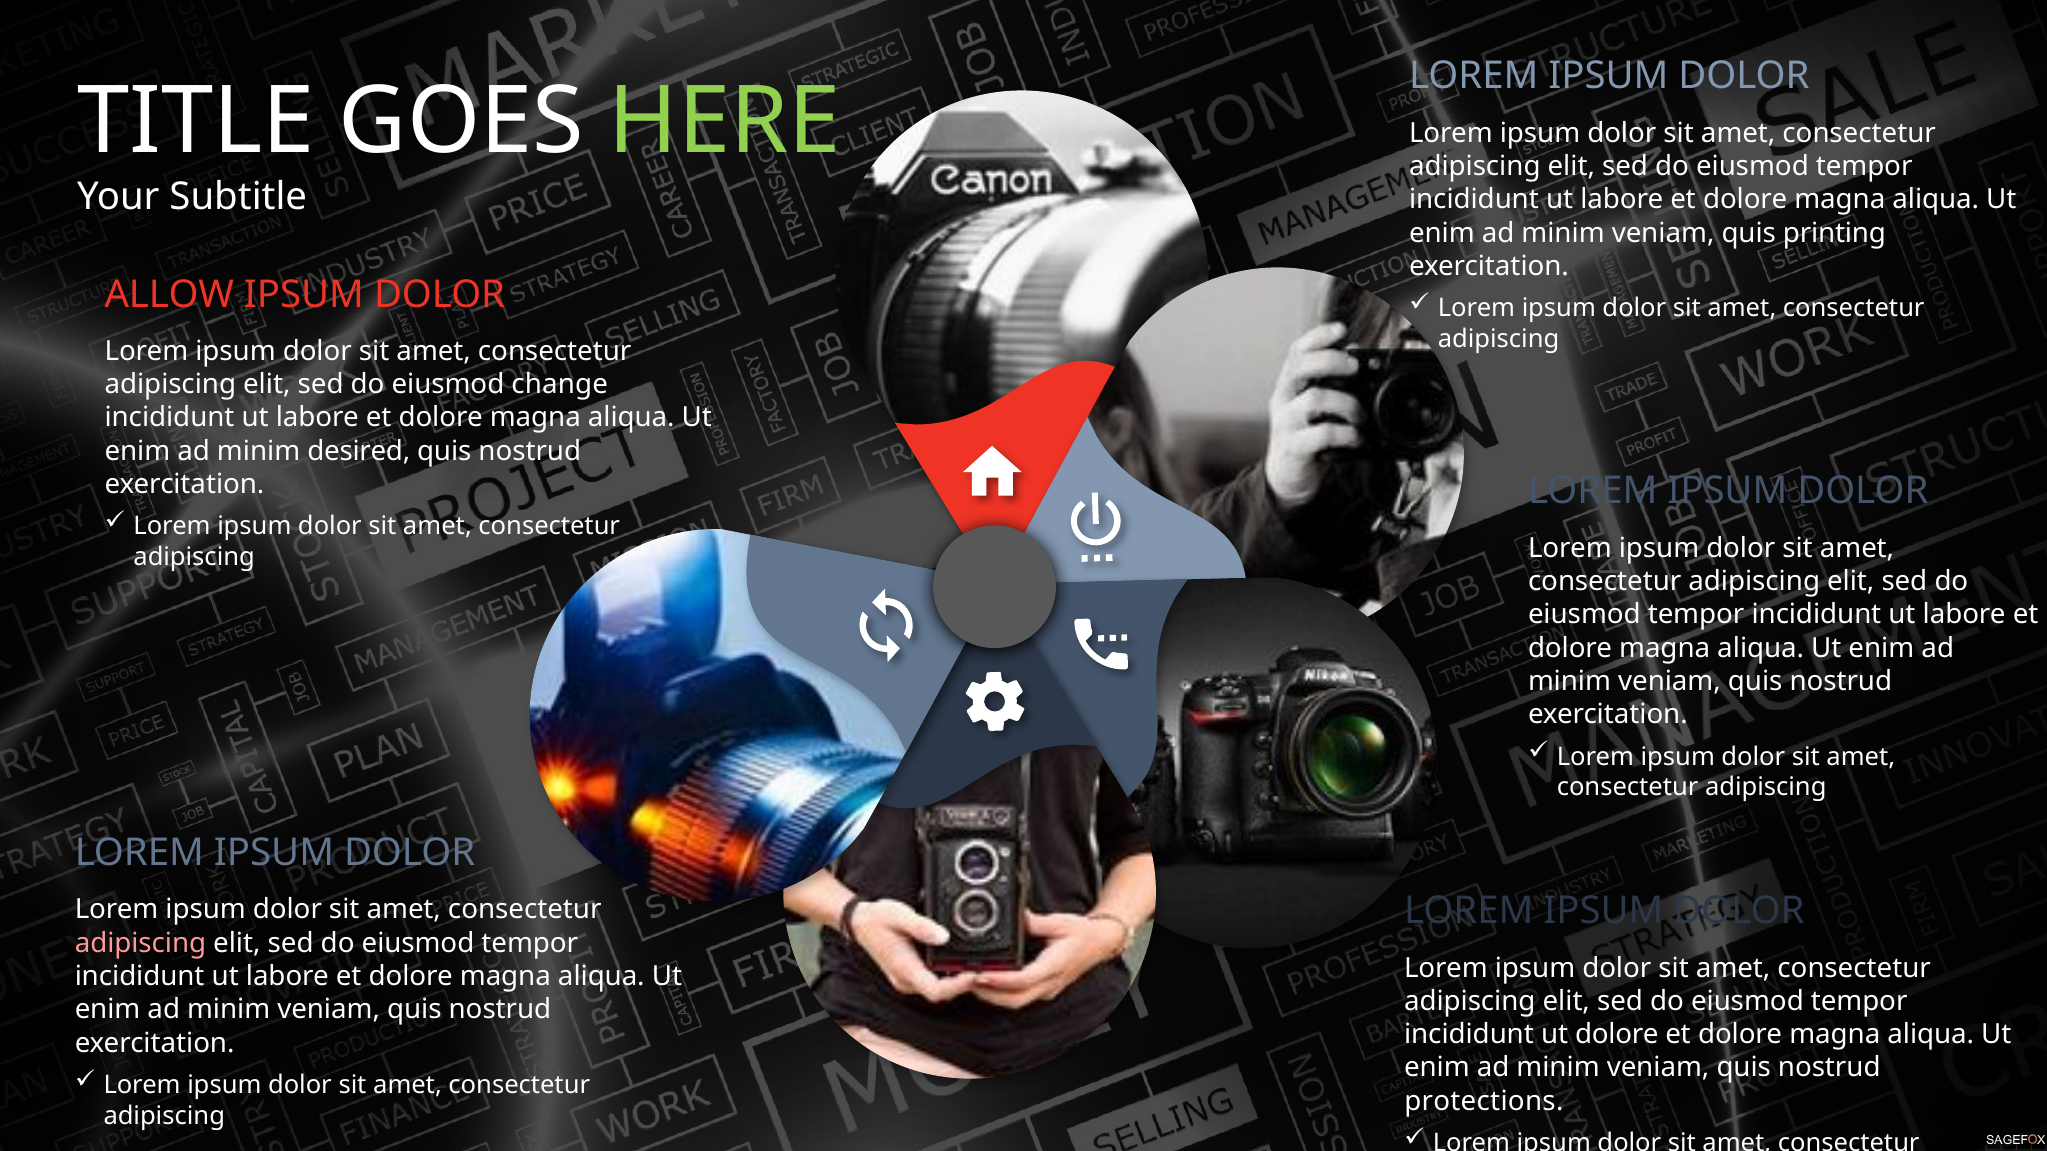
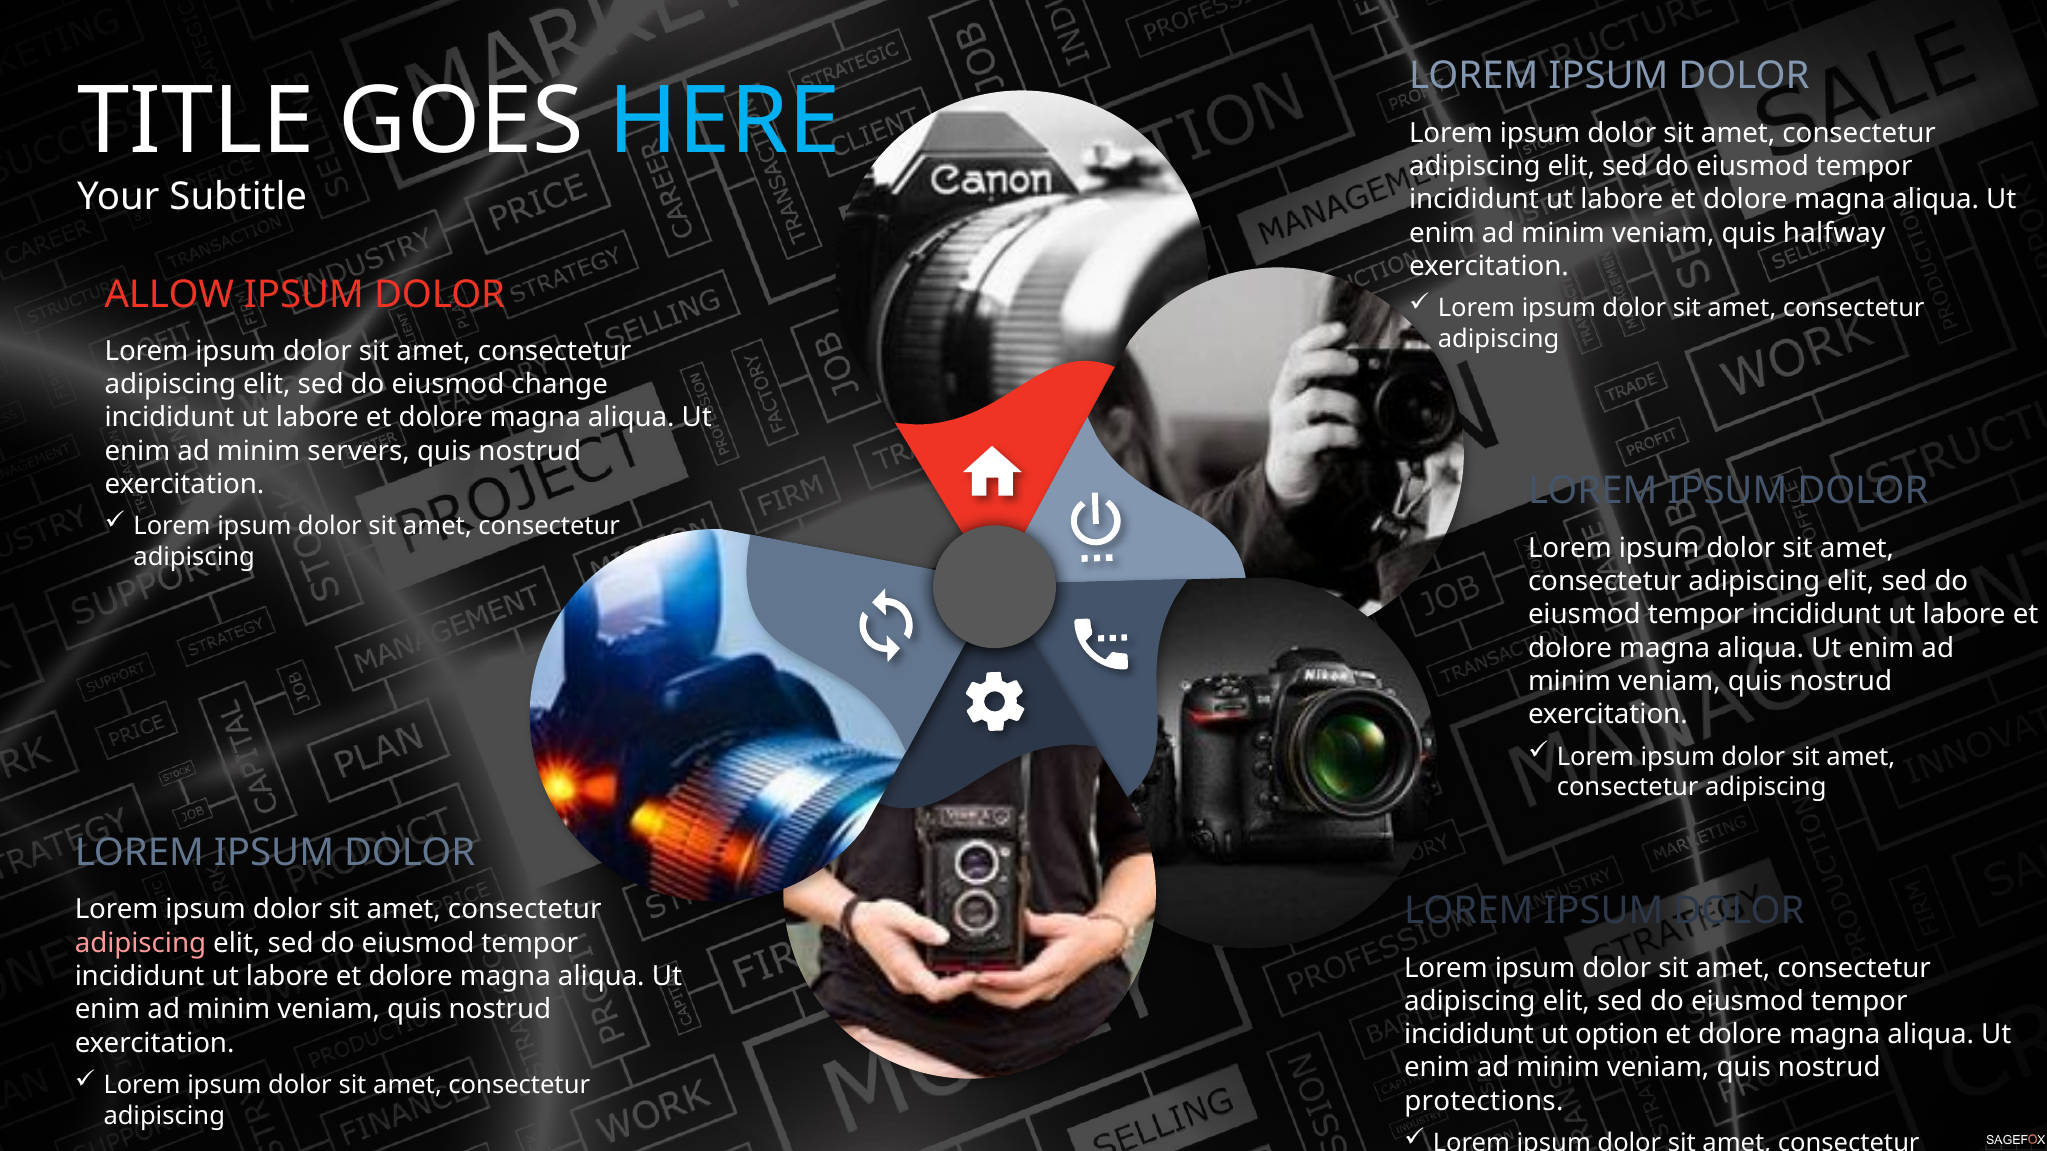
HERE colour: light green -> light blue
printing: printing -> halfway
desired: desired -> servers
ut dolore: dolore -> option
